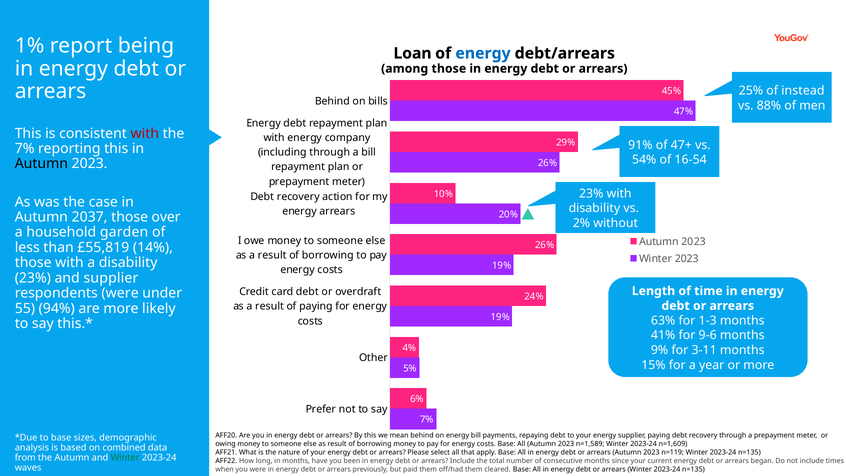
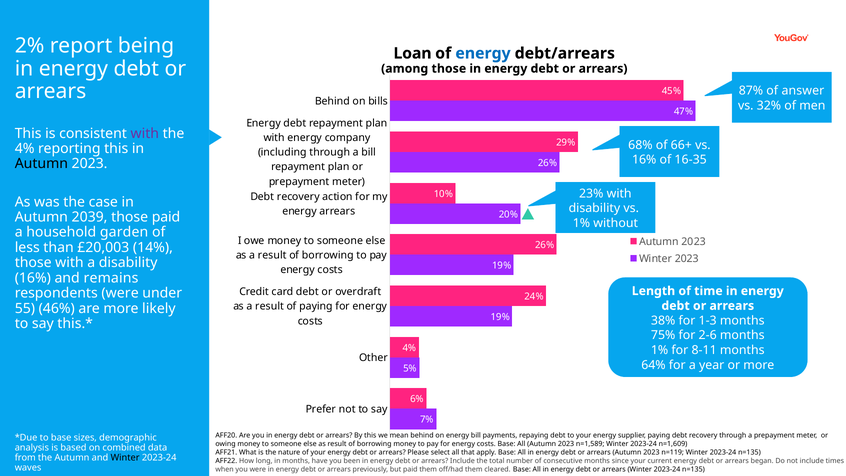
1%: 1% -> 2%
25%: 25% -> 87%
instead: instead -> answer
88%: 88% -> 32%
with at (145, 133) colour: red -> purple
91%: 91% -> 68%
47+: 47+ -> 66+
7% at (25, 149): 7% -> 4%
54% at (644, 160): 54% -> 16%
16-54: 16-54 -> 16-35
2037: 2037 -> 2039
those over: over -> paid
2% at (581, 223): 2% -> 1%
£55,819: £55,819 -> £20,003
23% at (33, 278): 23% -> 16%
and supplier: supplier -> remains
94%: 94% -> 46%
63%: 63% -> 38%
41%: 41% -> 75%
9-6: 9-6 -> 2-6
9% at (660, 350): 9% -> 1%
3-11: 3-11 -> 8-11
15%: 15% -> 64%
Winter at (125, 457) colour: green -> black
